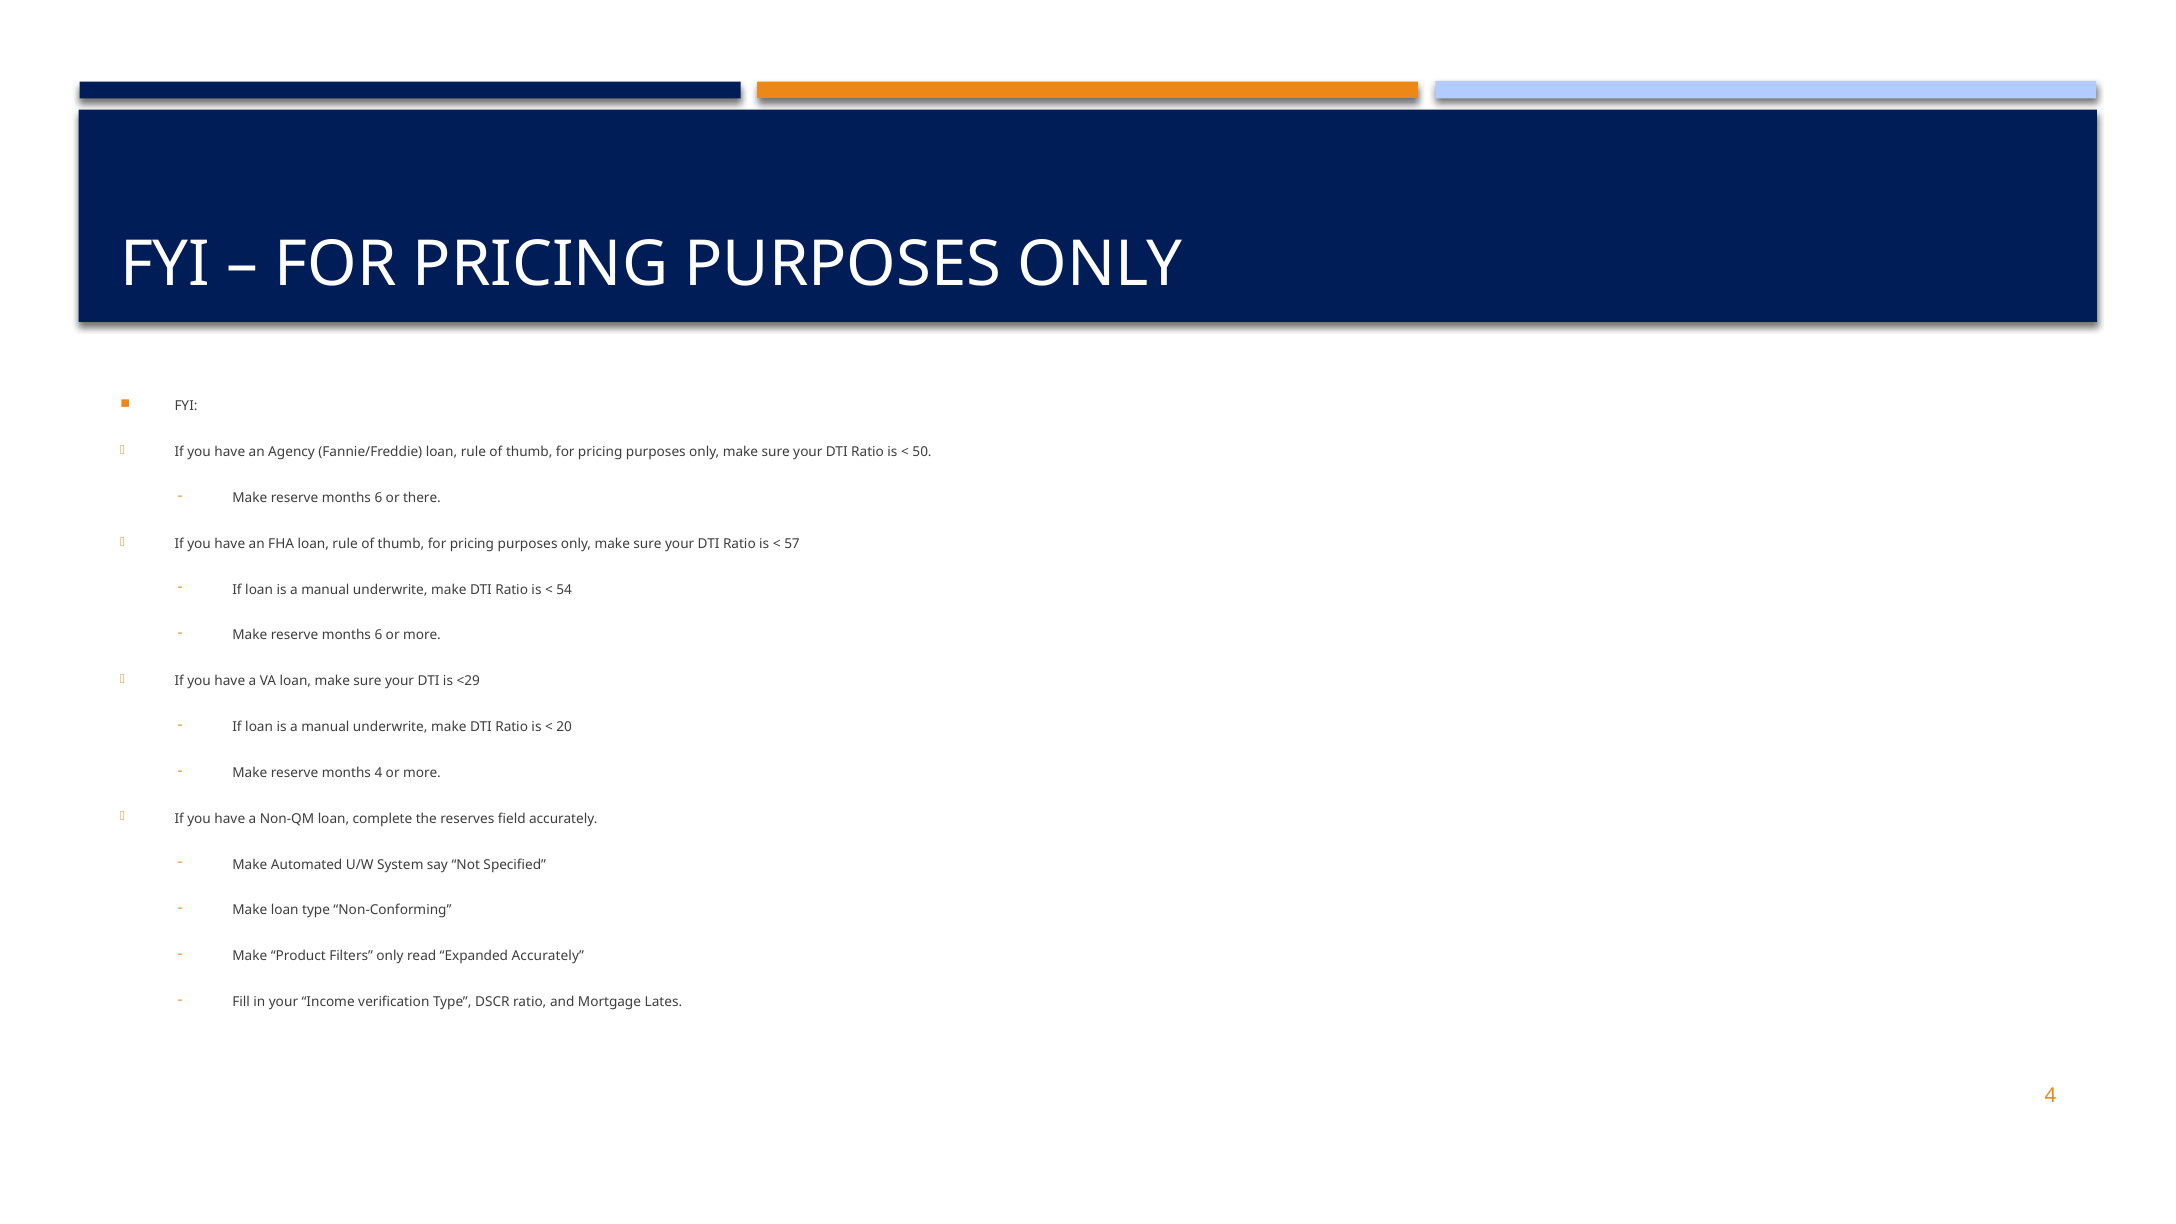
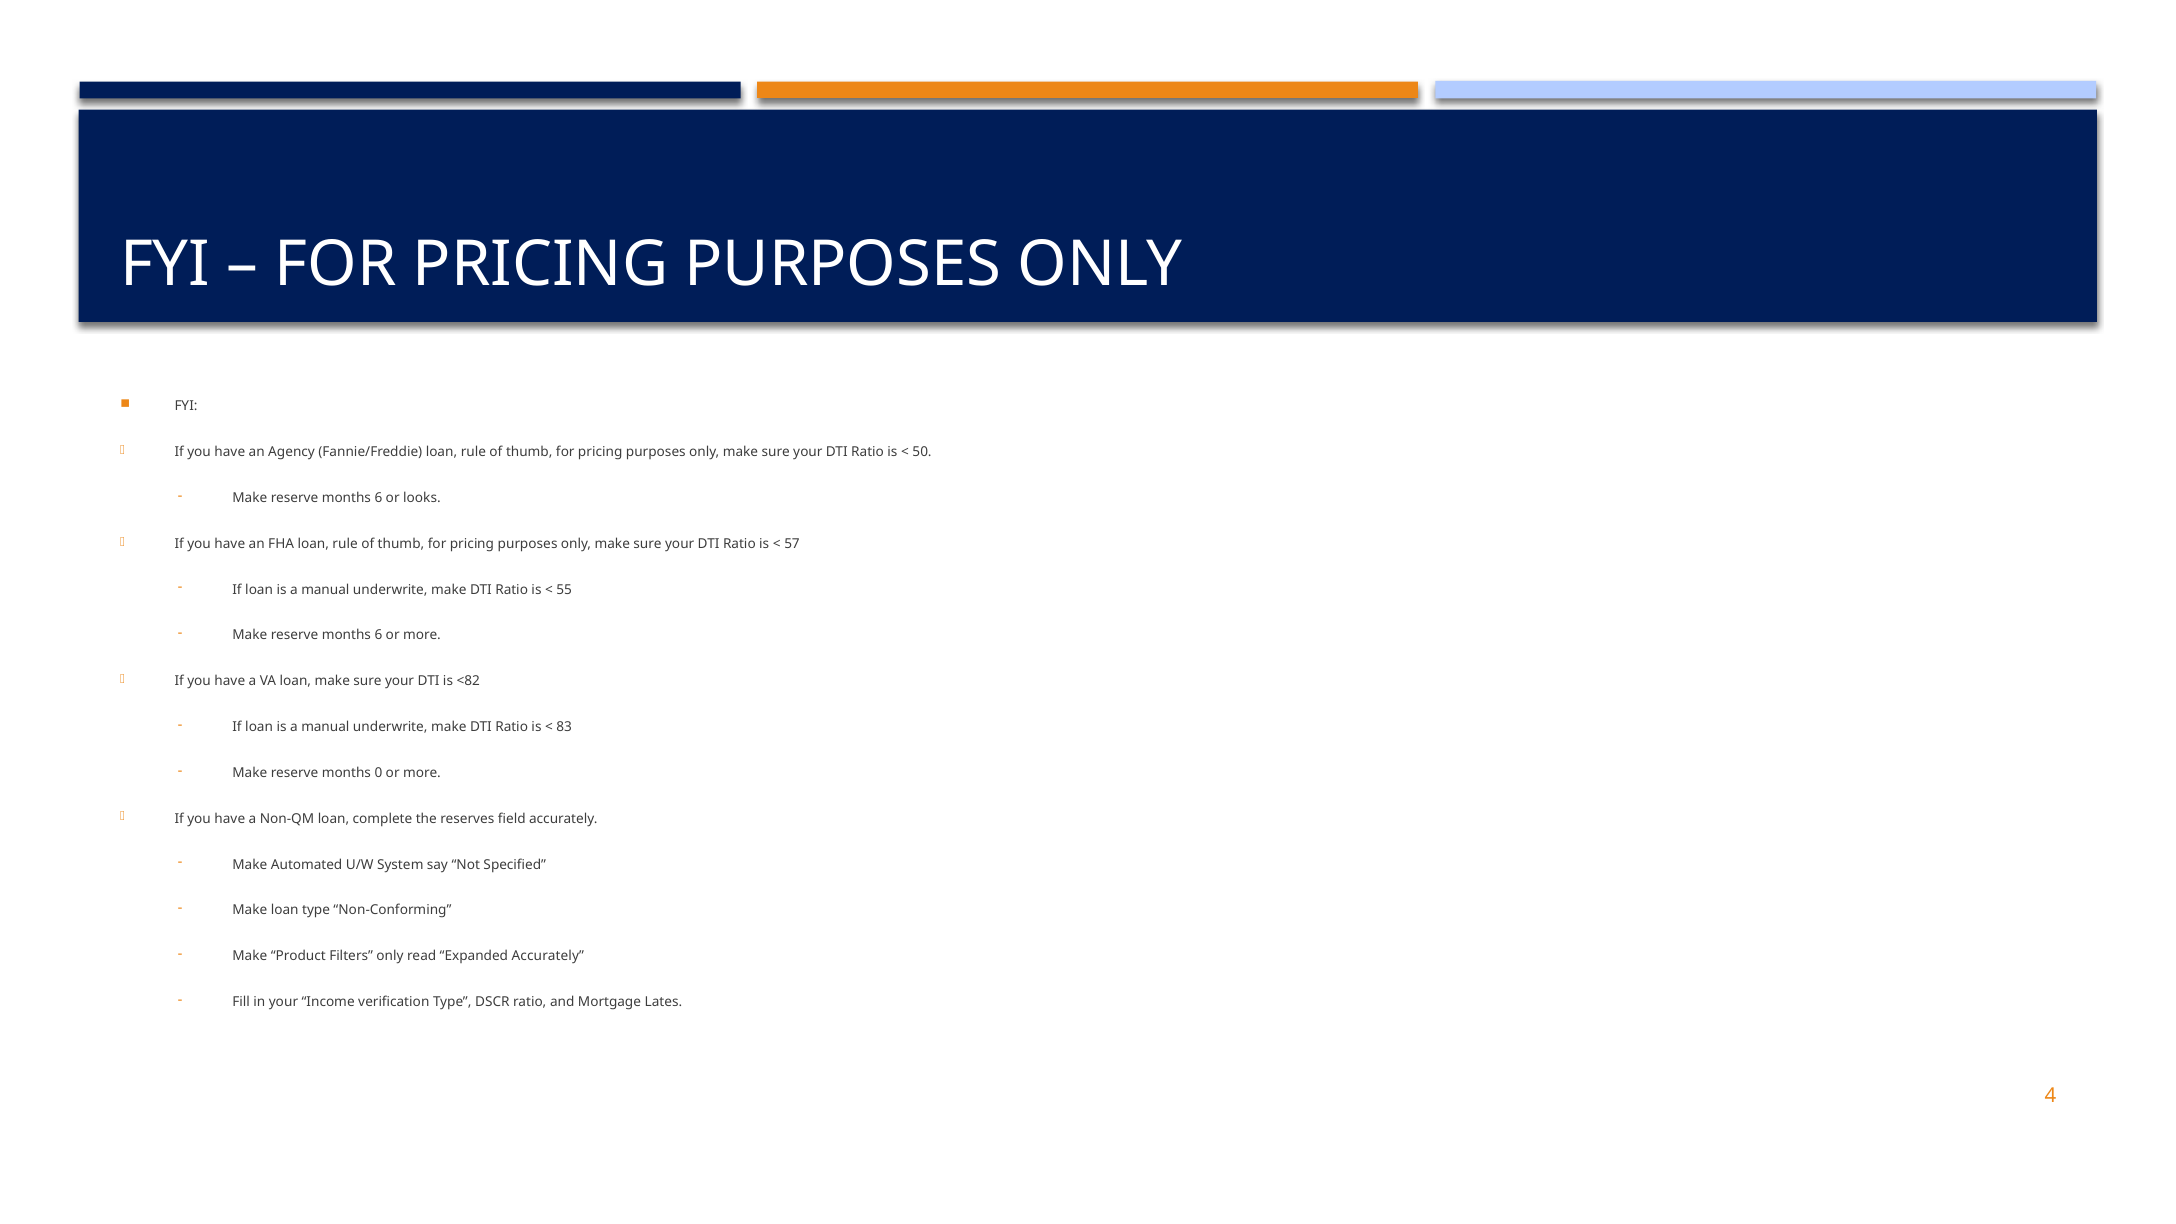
there: there -> looks
54: 54 -> 55
<29: <29 -> <82
20: 20 -> 83
months 4: 4 -> 0
